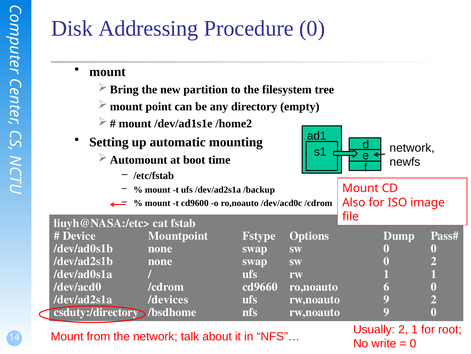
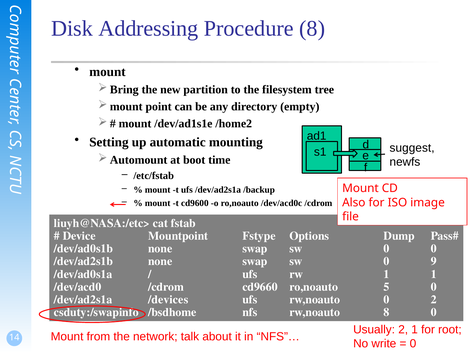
Procedure 0: 0 -> 8
s1 network: network -> suggest
0 2: 2 -> 9
6: 6 -> 5
ufs rw,noauto 9: 9 -> 0
csduty:/directory: csduty:/directory -> csduty:/swapinfo
nfs rw,noauto 9: 9 -> 8
